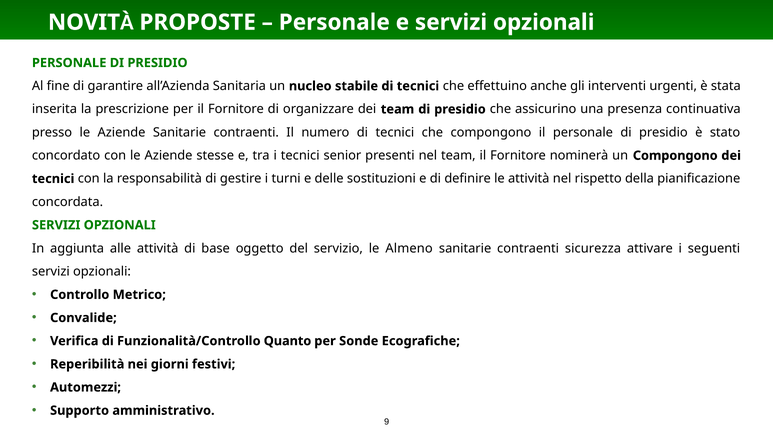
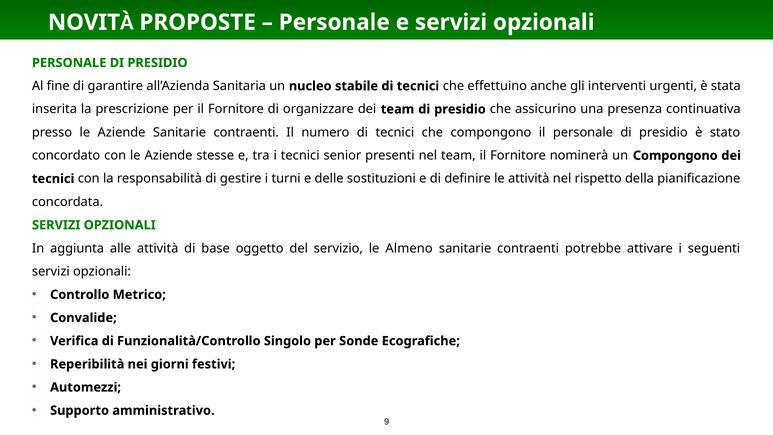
sicurezza: sicurezza -> potrebbe
Quanto: Quanto -> Singolo
